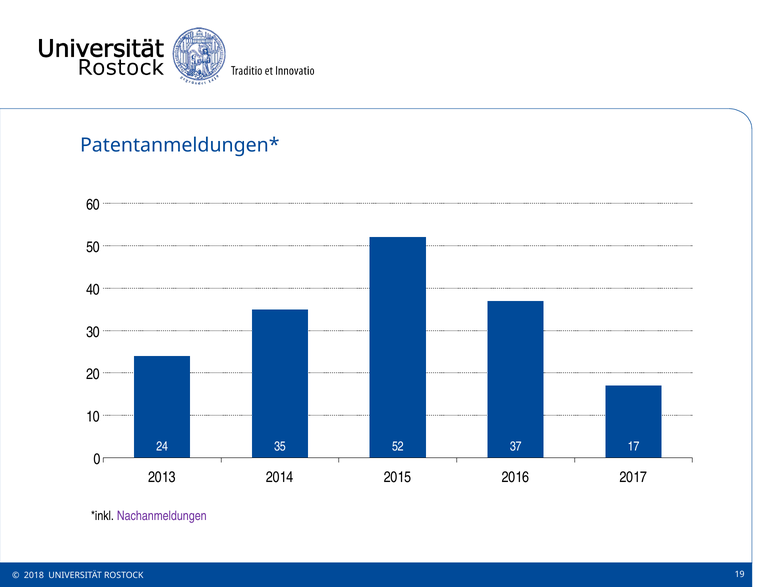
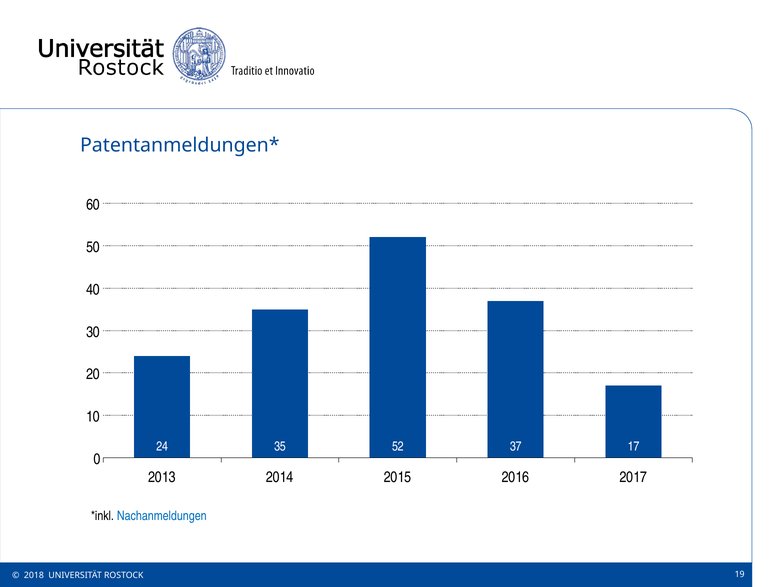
Nachanmeldungen colour: purple -> blue
